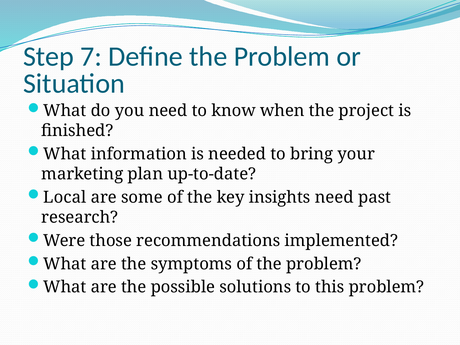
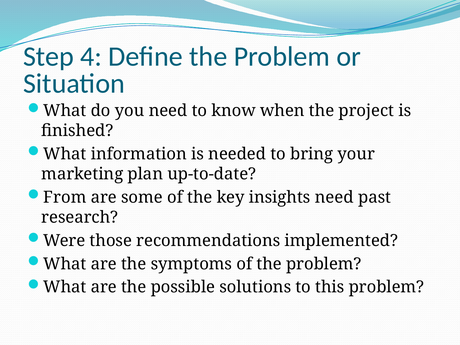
7: 7 -> 4
Local: Local -> From
